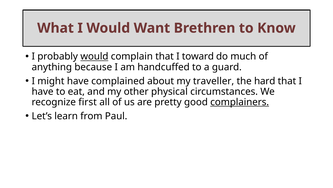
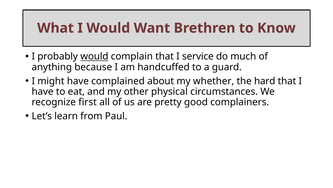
toward: toward -> service
traveller: traveller -> whether
complainers underline: present -> none
